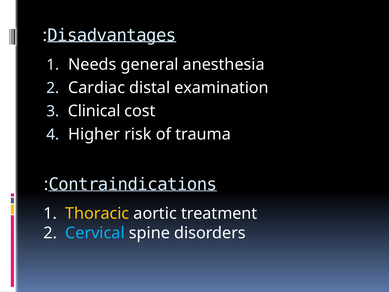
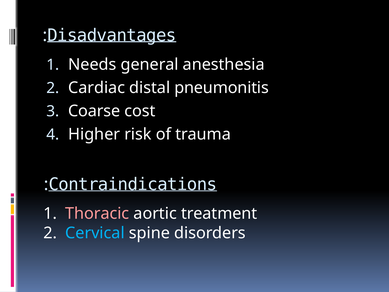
examination: examination -> pneumonitis
Clinical: Clinical -> Coarse
Thoracic colour: yellow -> pink
